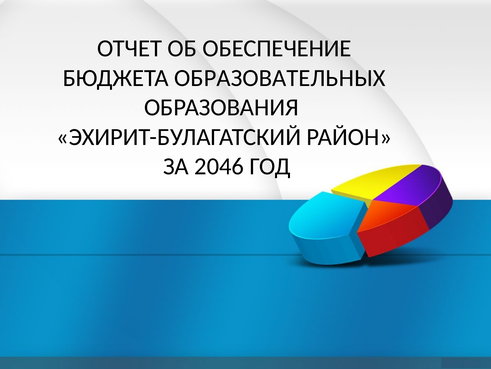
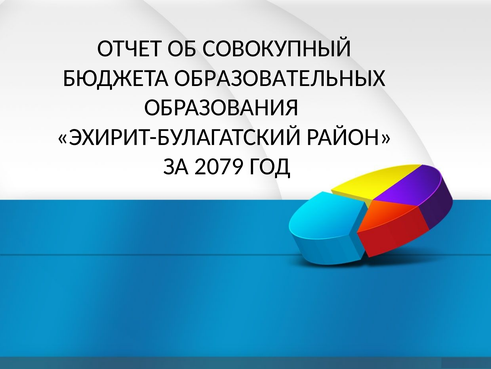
ОБЕСПЕЧЕНИЕ: ОБЕСПЕЧЕНИЕ -> СОВОКУПНЫЙ
2046: 2046 -> 2079
